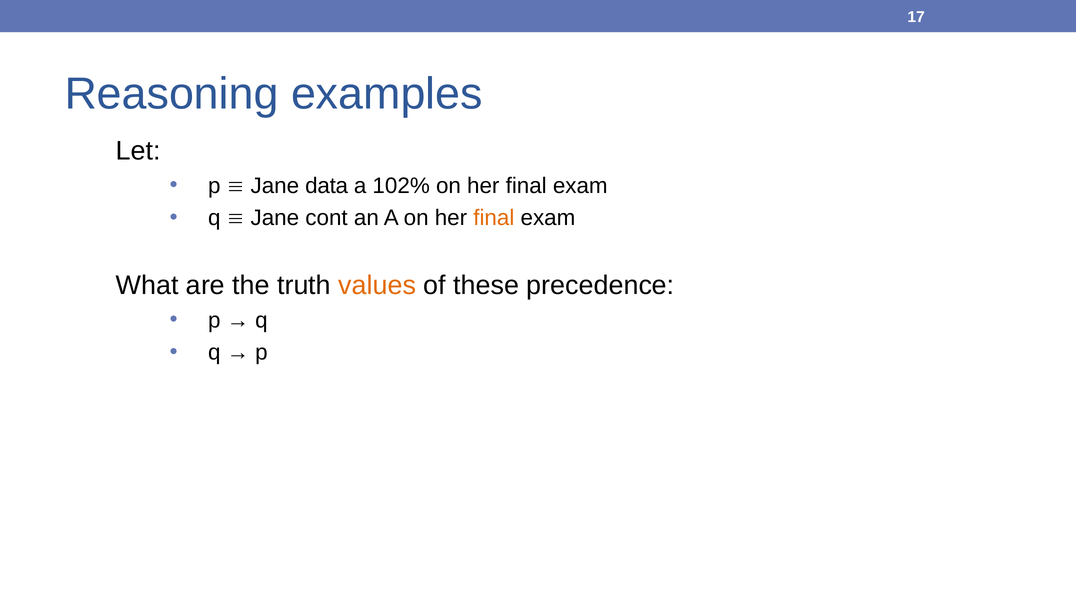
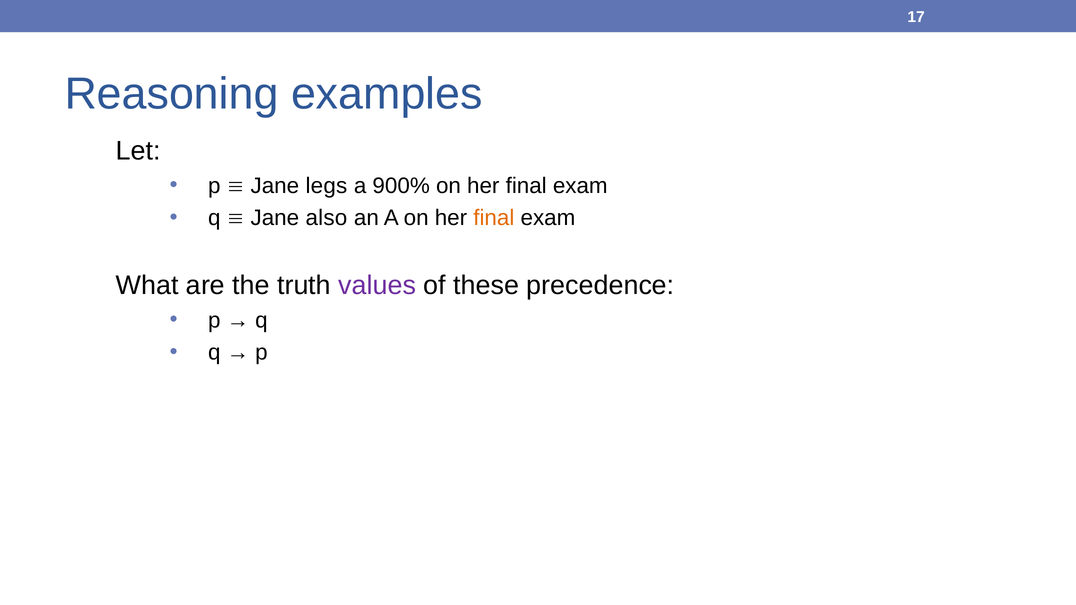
data: data -> legs
102%: 102% -> 900%
cont: cont -> also
values colour: orange -> purple
